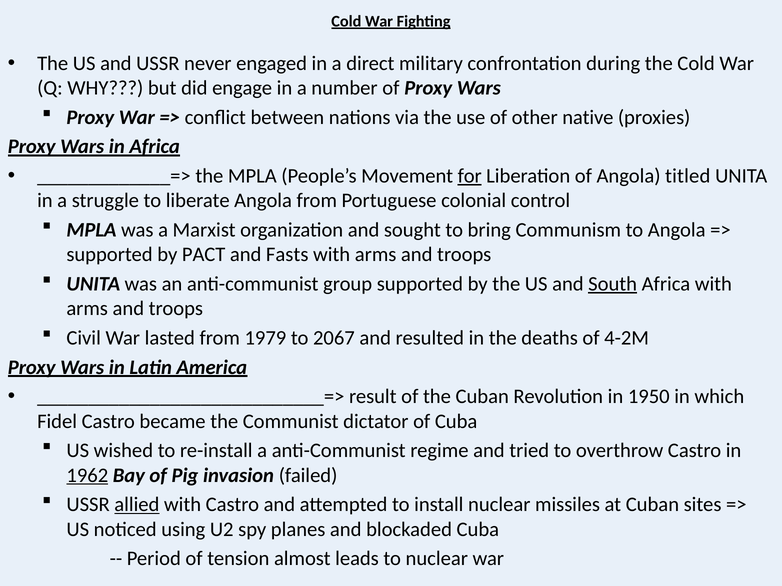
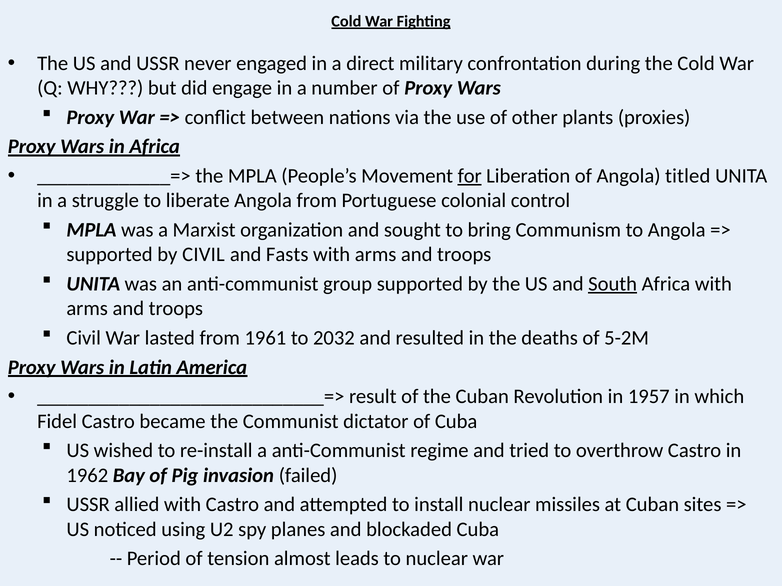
native: native -> plants
by PACT: PACT -> CIVIL
1979: 1979 -> 1961
2067: 2067 -> 2032
4-2M: 4-2M -> 5-2M
1950: 1950 -> 1957
1962 underline: present -> none
allied underline: present -> none
